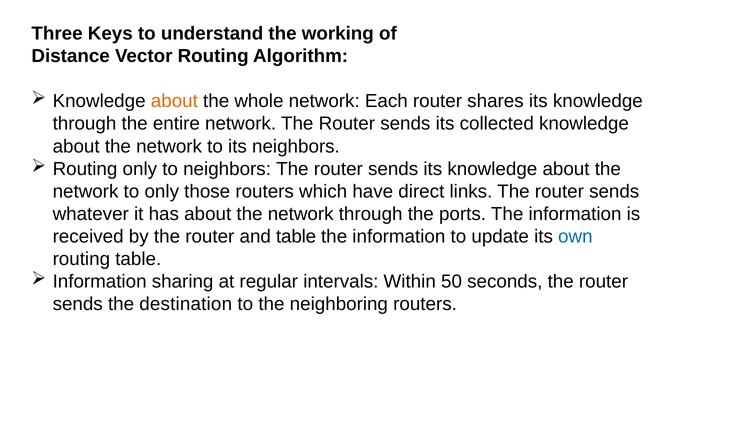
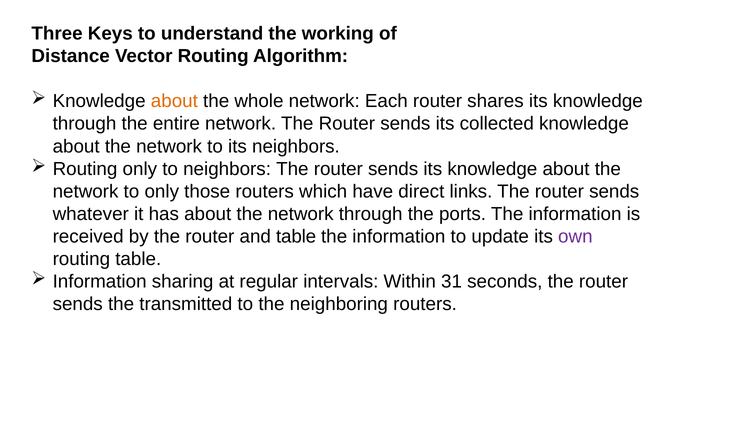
own colour: blue -> purple
50: 50 -> 31
destination: destination -> transmitted
